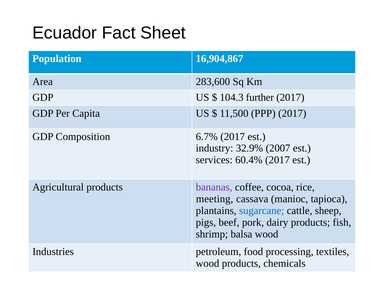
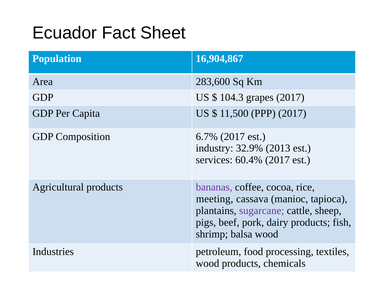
further: further -> grapes
2007: 2007 -> 2013
sugarcane colour: blue -> purple
